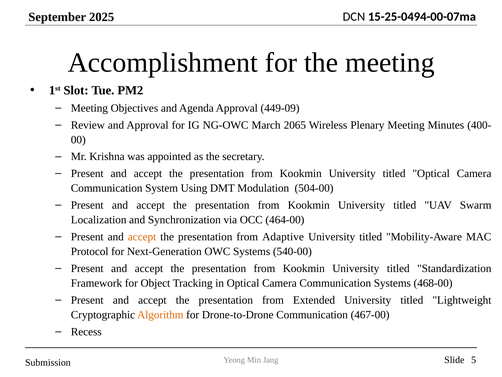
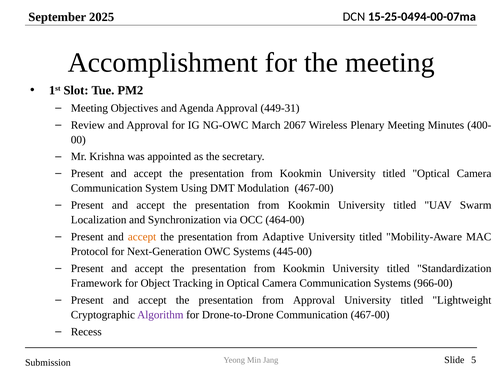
449-09: 449-09 -> 449-31
2065: 2065 -> 2067
Modulation 504-00: 504-00 -> 467-00
540-00: 540-00 -> 445-00
468-00: 468-00 -> 966-00
from Extended: Extended -> Approval
Algorithm colour: orange -> purple
